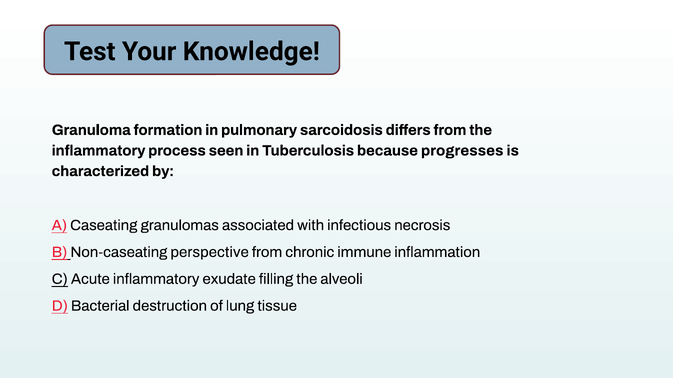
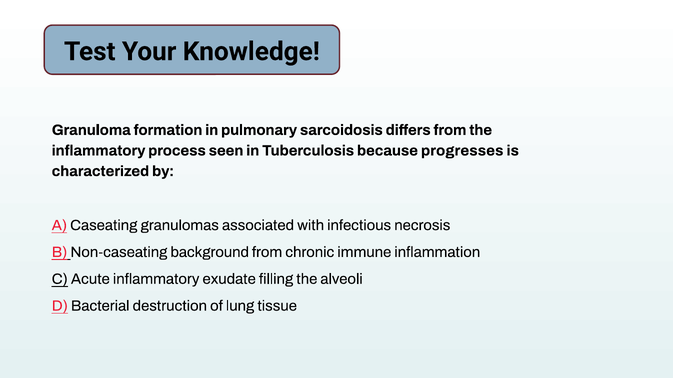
perspective: perspective -> background
